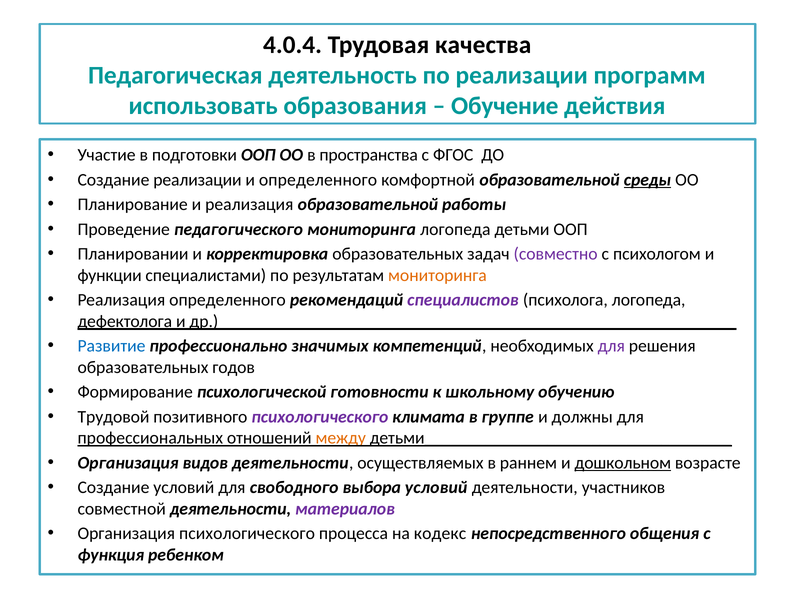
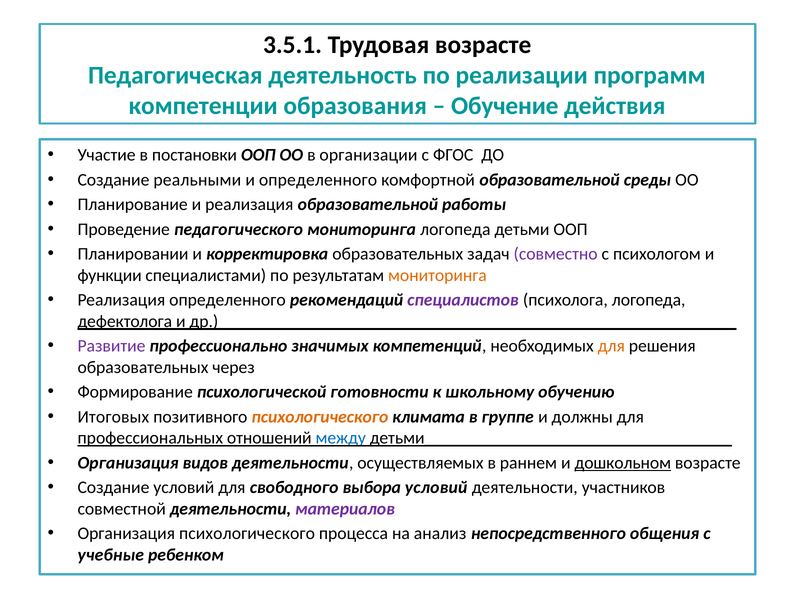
4.0.4: 4.0.4 -> 3.5.1
Трудовая качества: качества -> возрасте
использовать: использовать -> компетенции
подготовки: подготовки -> постановки
пространства: пространства -> организации
Создание реализации: реализации -> реальными
среды underline: present -> none
Развитие colour: blue -> purple
для at (611, 346) colour: purple -> orange
годов: годов -> через
Трудовой: Трудовой -> Итоговых
психологического at (320, 416) colour: purple -> orange
между colour: orange -> blue
кодекс: кодекс -> анализ
функция: функция -> учебные
